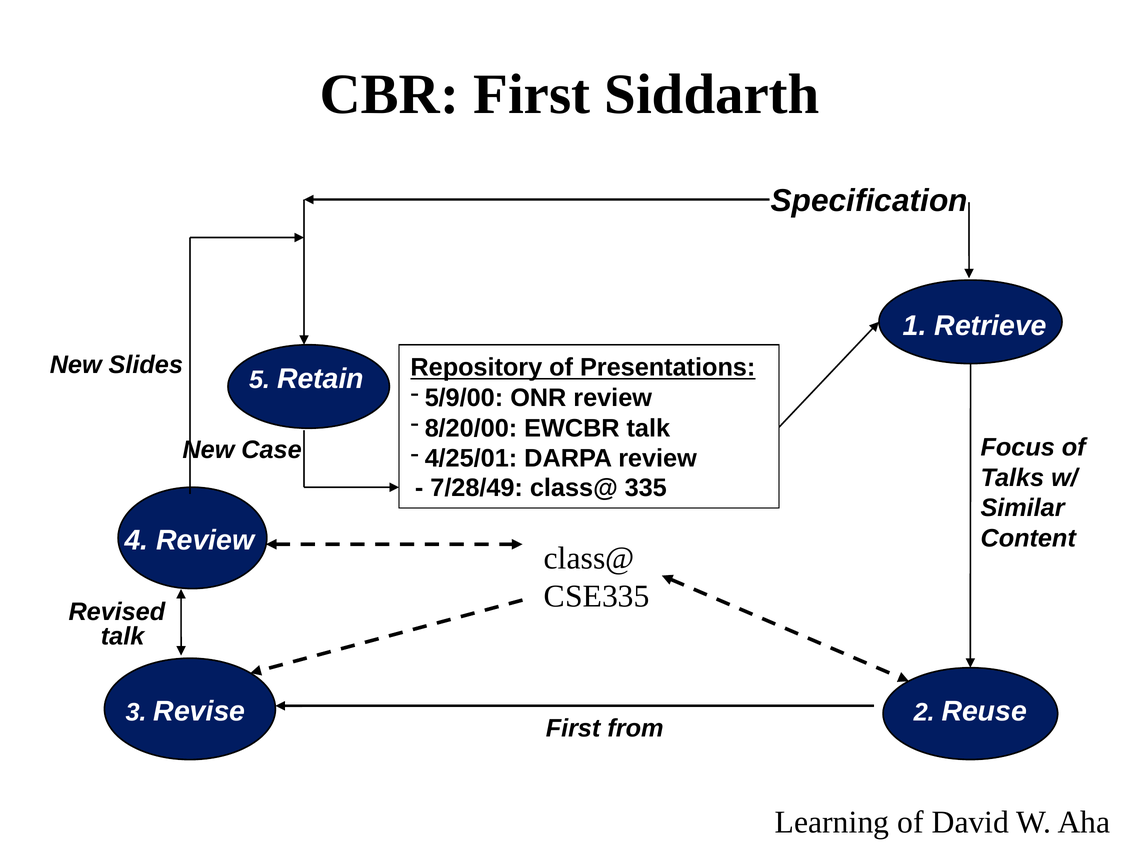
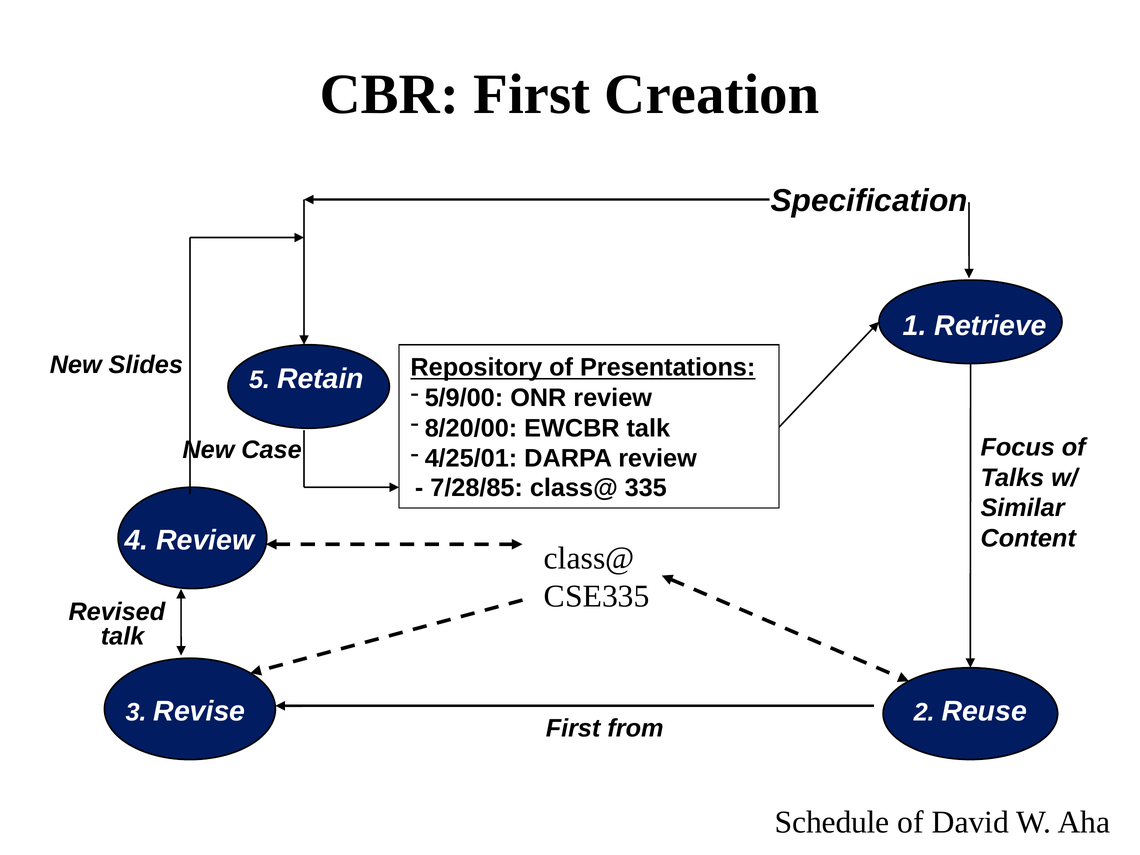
First Siddarth: Siddarth -> Creation
7/28/49: 7/28/49 -> 7/28/85
Learning: Learning -> Schedule
